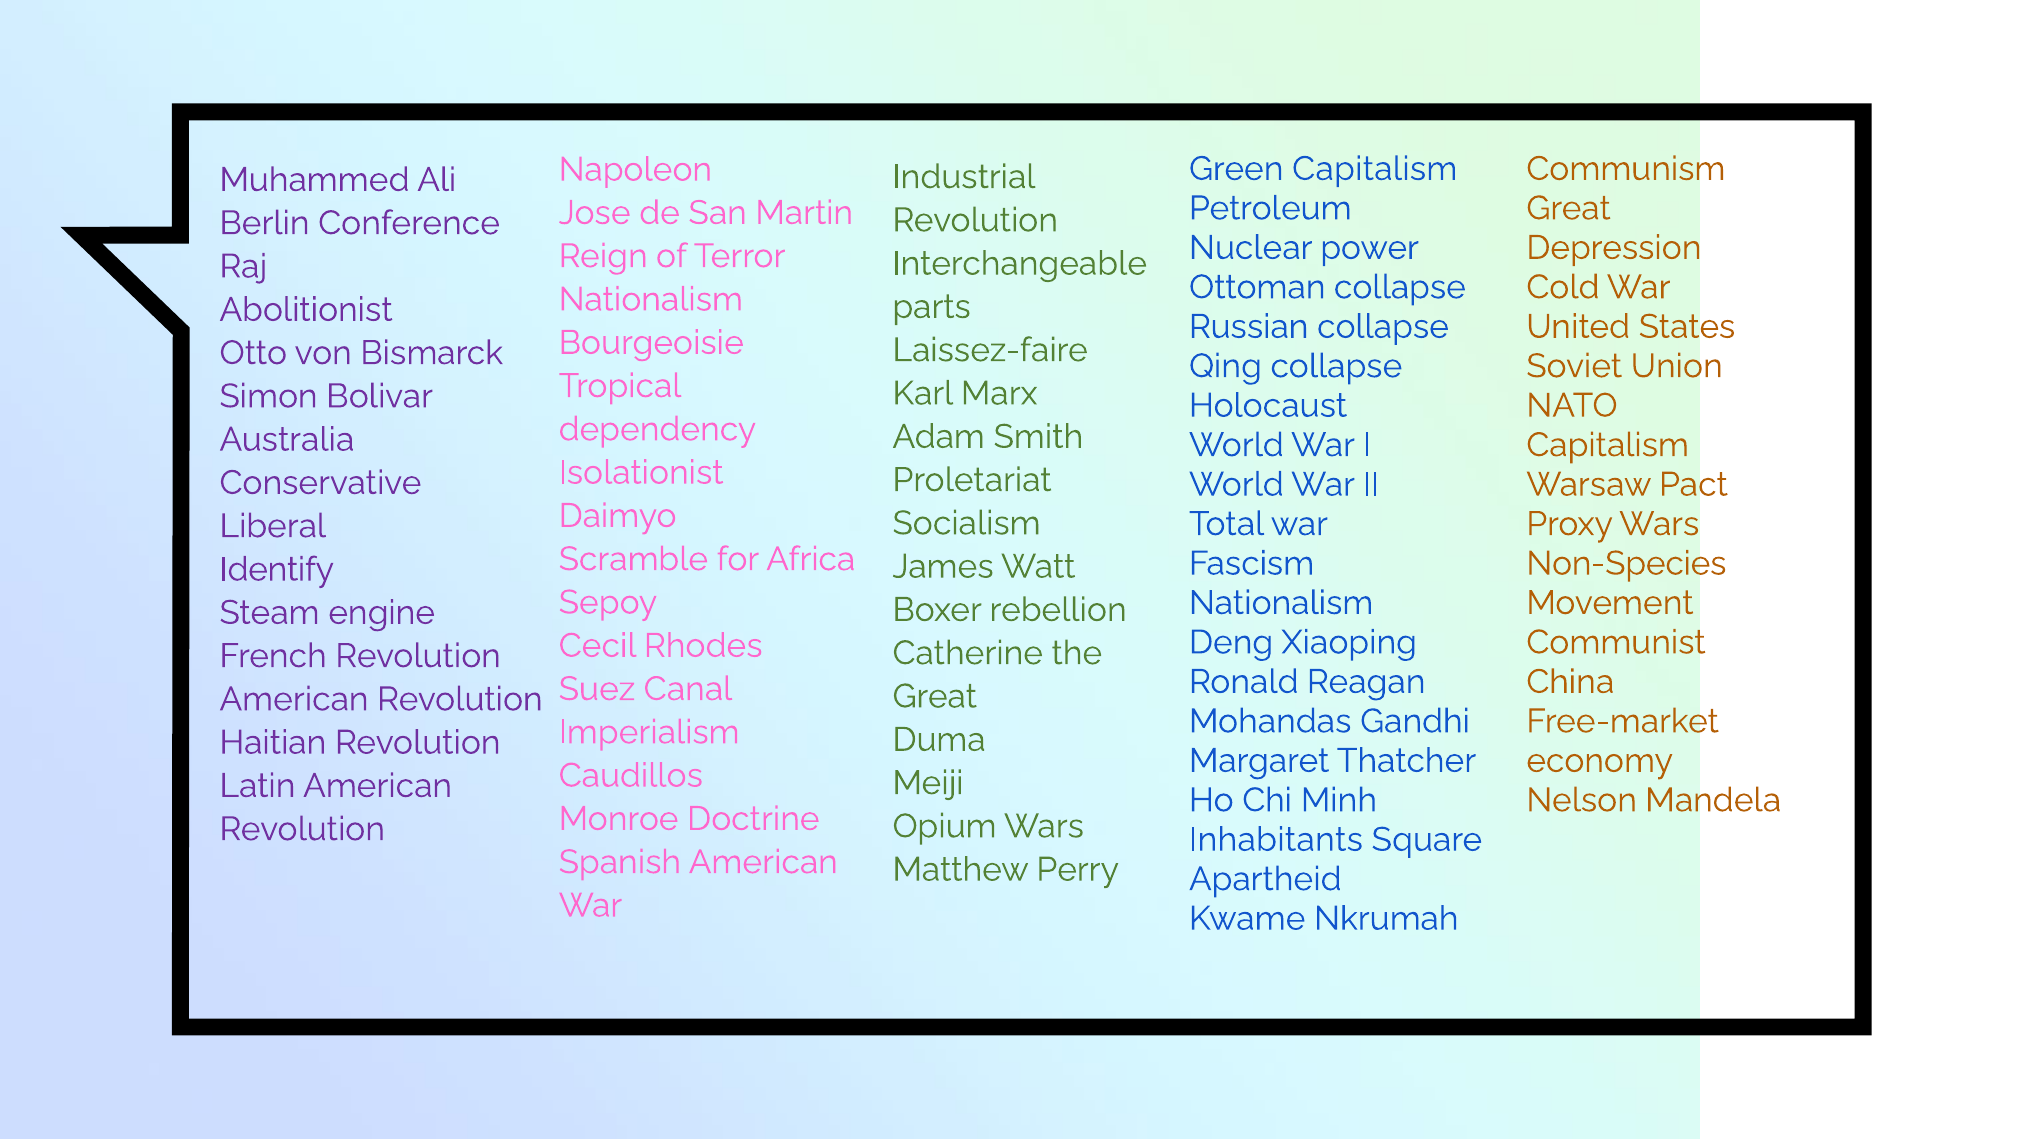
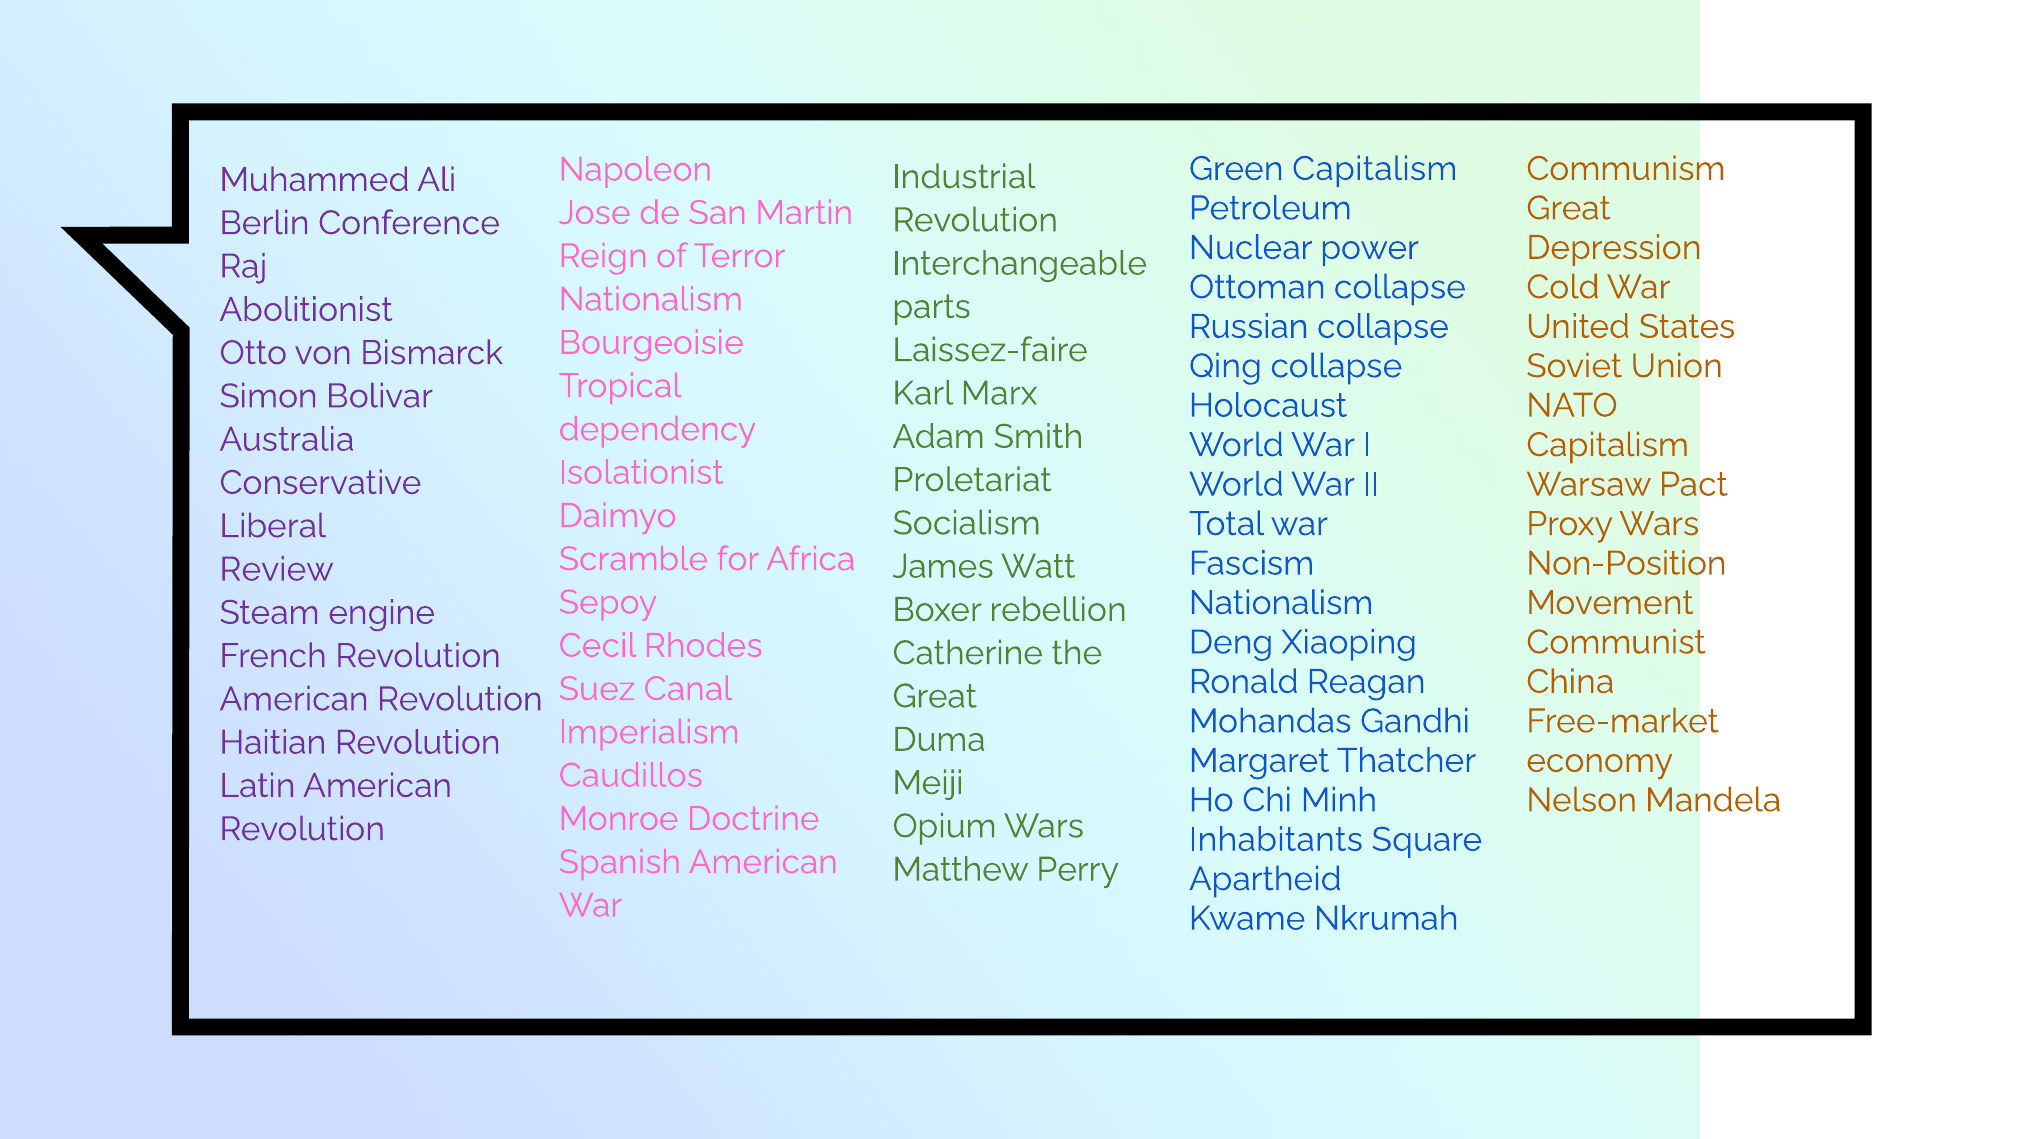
Non-Species: Non-Species -> Non-Position
Identify: Identify -> Review
